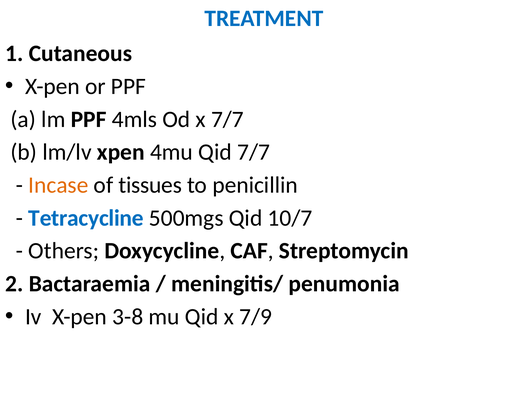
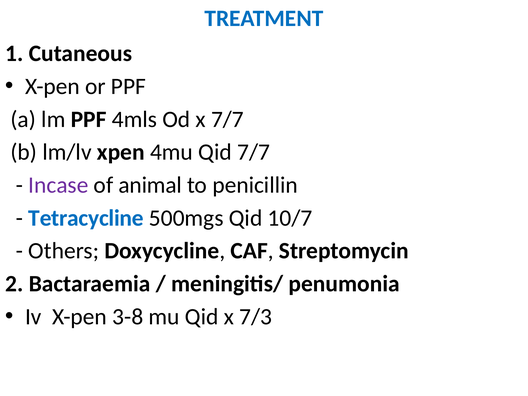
Incase colour: orange -> purple
tissues: tissues -> animal
7/9: 7/9 -> 7/3
